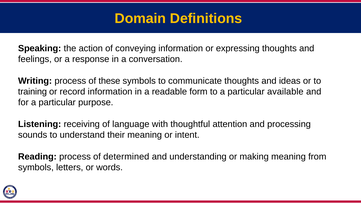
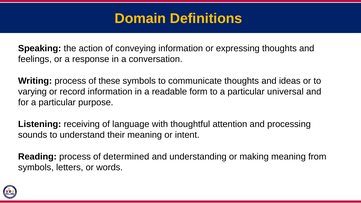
training: training -> varying
available: available -> universal
